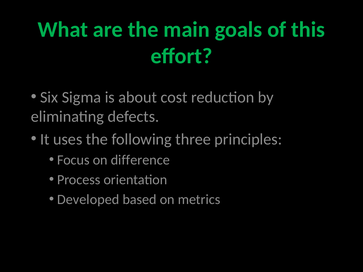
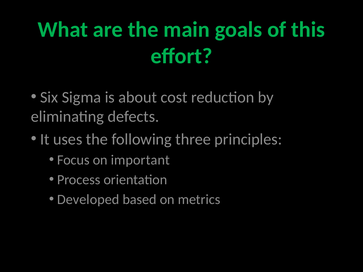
difference: difference -> important
